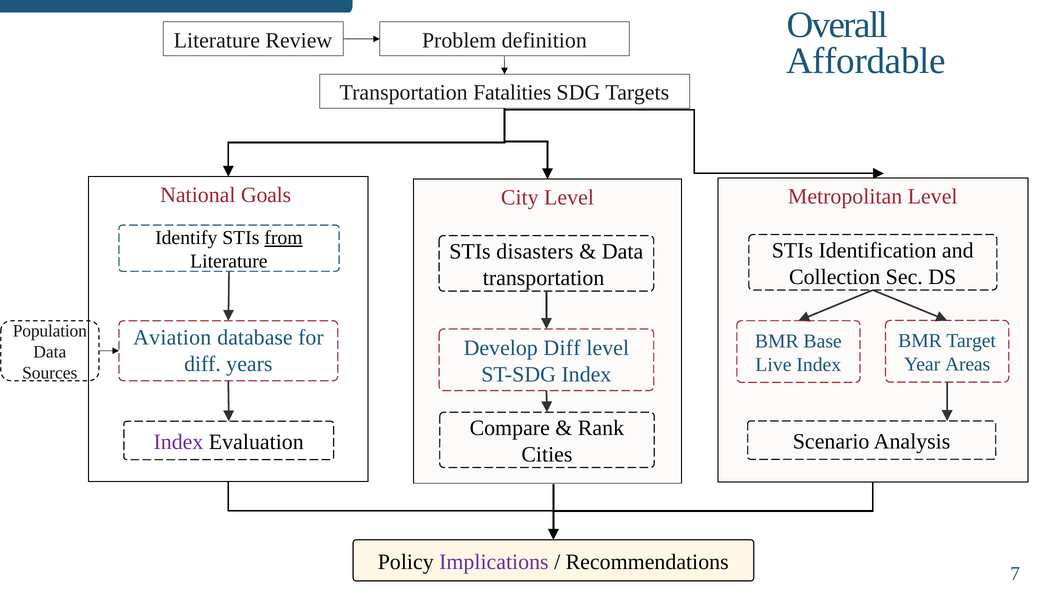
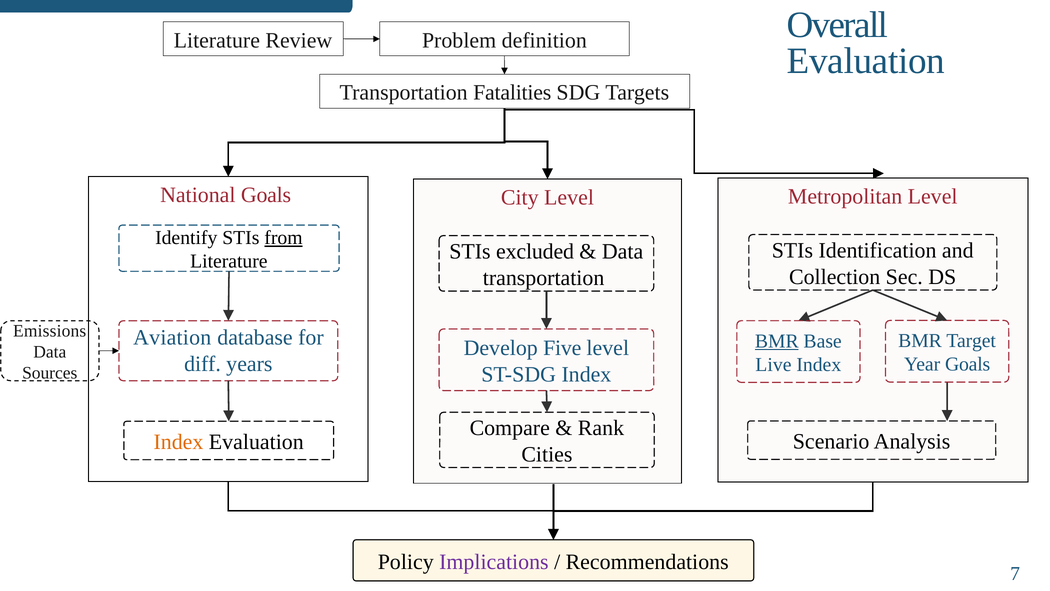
Affordable at (866, 61): Affordable -> Evaluation
disasters: disasters -> excluded
Population: Population -> Emissions
BMR at (777, 341) underline: none -> present
Develop Diff: Diff -> Five
Year Areas: Areas -> Goals
Index at (178, 442) colour: purple -> orange
